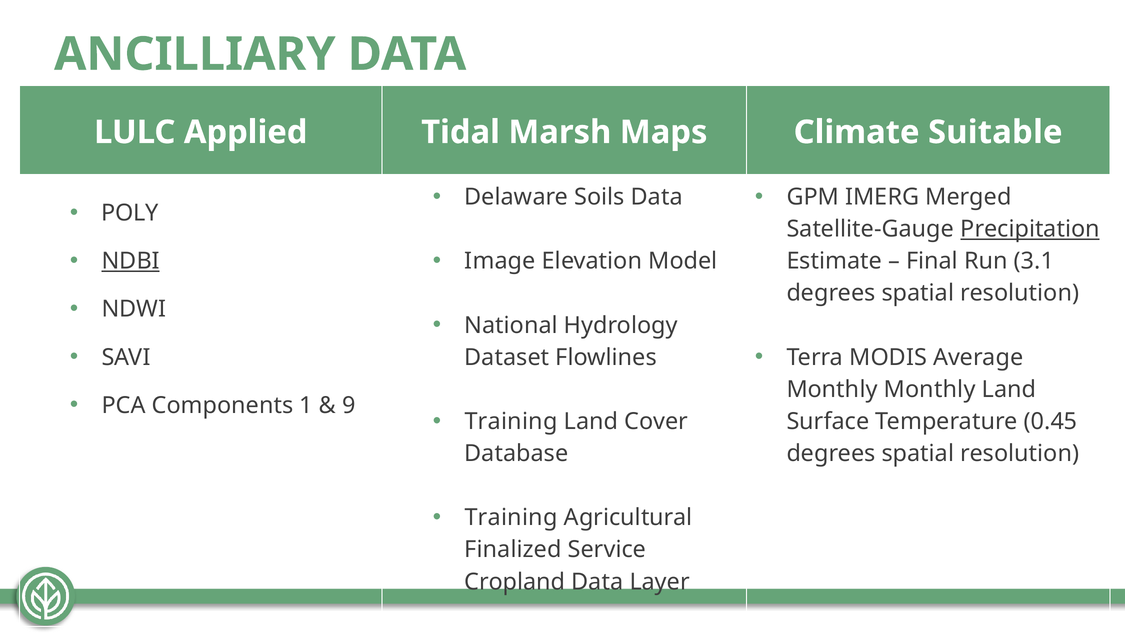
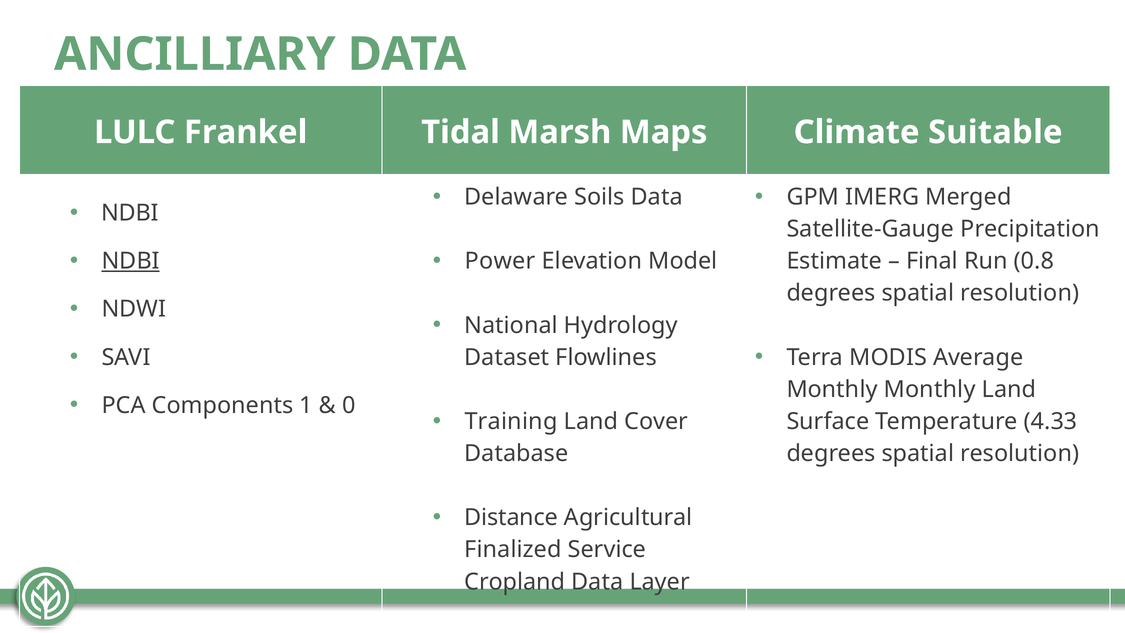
Applied: Applied -> Frankel
POLY at (130, 213): POLY -> NDBI
Precipitation underline: present -> none
Image: Image -> Power
3.1: 3.1 -> 0.8
9: 9 -> 0
0.45: 0.45 -> 4.33
Training at (511, 518): Training -> Distance
